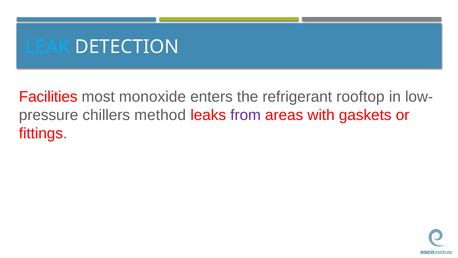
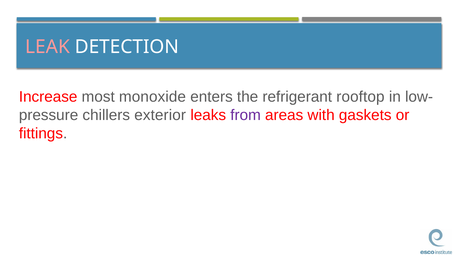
LEAK colour: light blue -> pink
Facilities: Facilities -> Increase
method: method -> exterior
